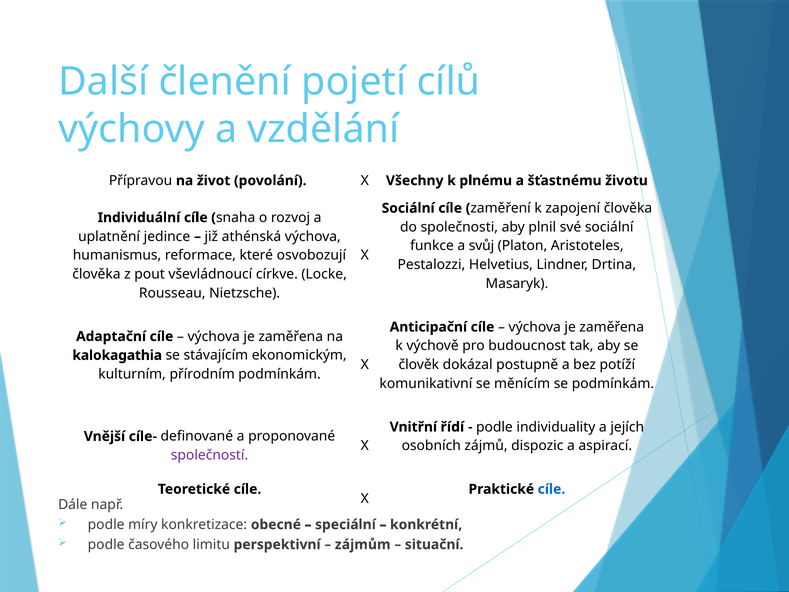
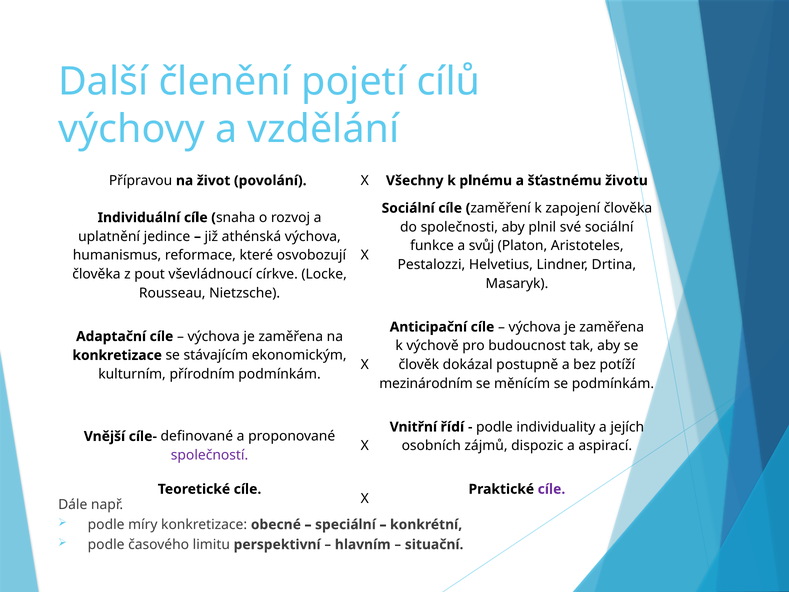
kalokagathia at (117, 355): kalokagathia -> konkretizace
komunikativní: komunikativní -> mezinárodním
cíle at (551, 489) colour: blue -> purple
zájmům: zájmům -> hlavním
